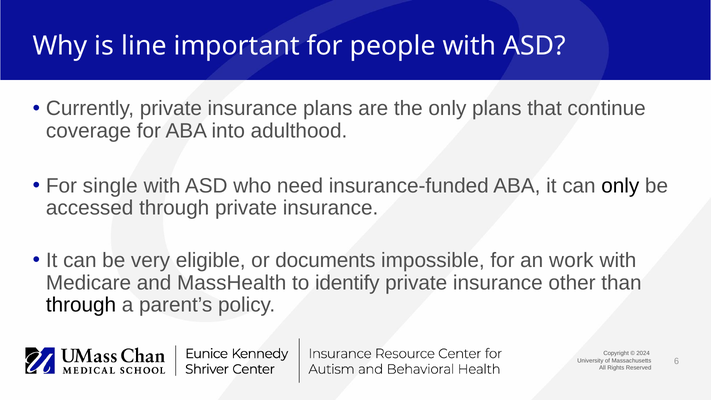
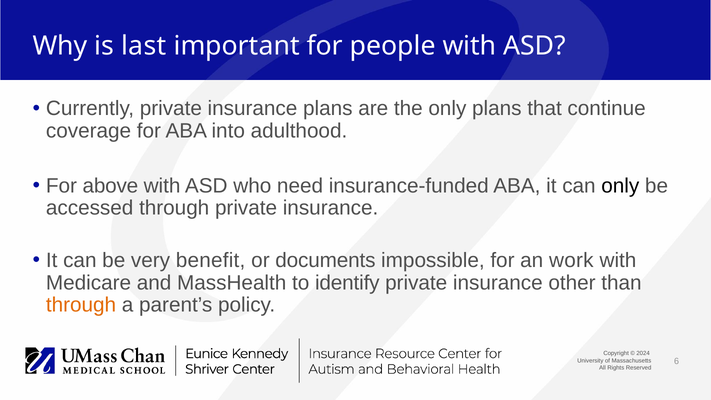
line: line -> last
single: single -> above
eligible: eligible -> benefit
through at (81, 305) colour: black -> orange
